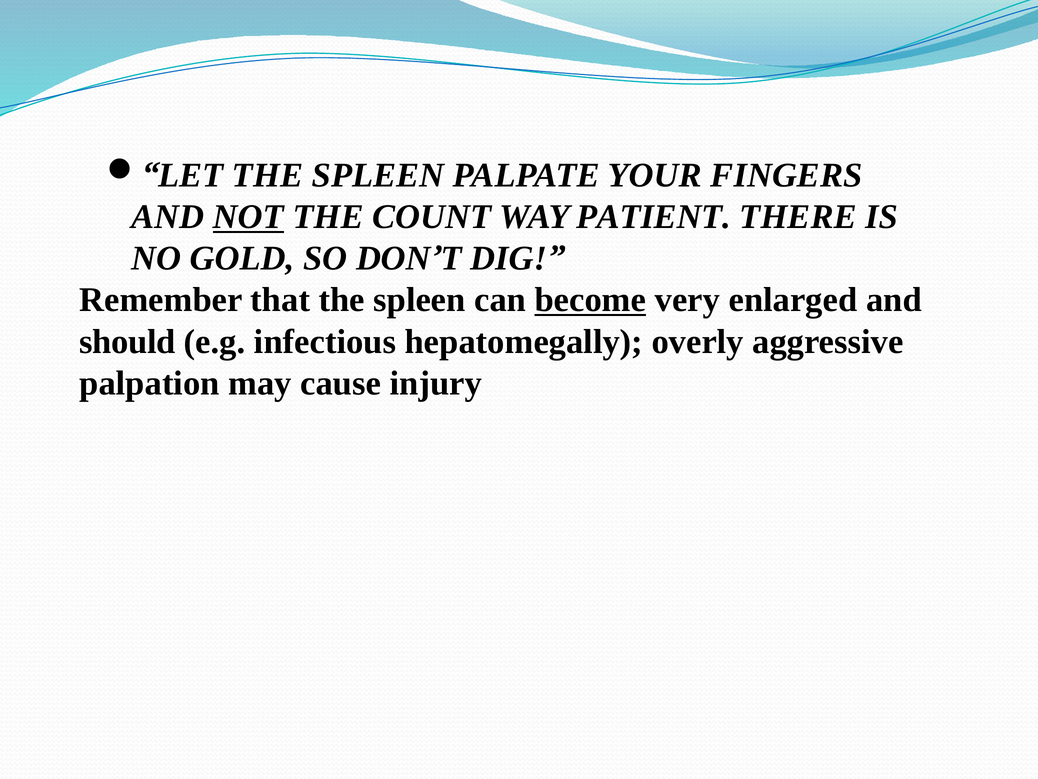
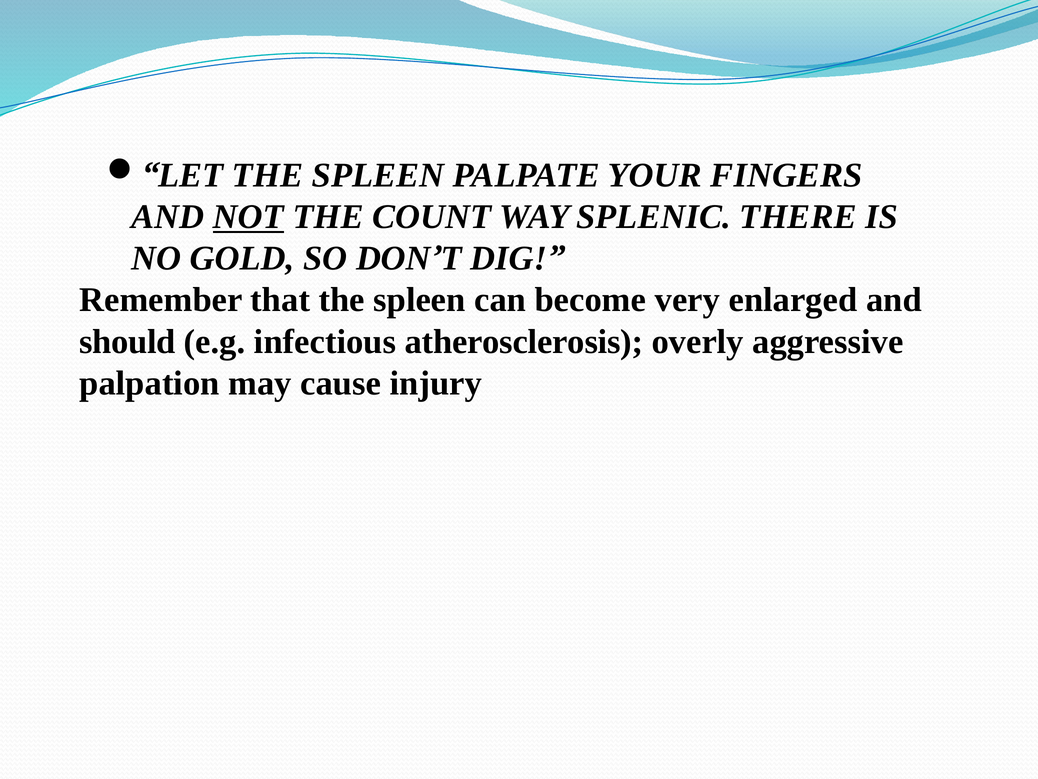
PATIENT: PATIENT -> SPLENIC
become underline: present -> none
hepatomegally: hepatomegally -> atherosclerosis
